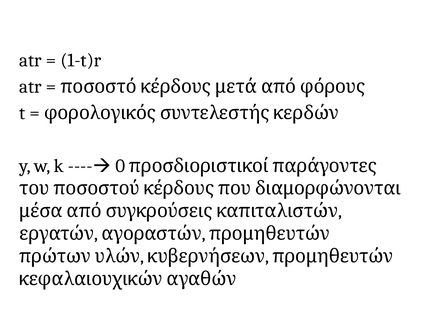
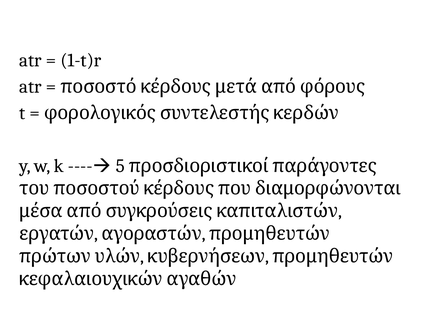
0: 0 -> 5
